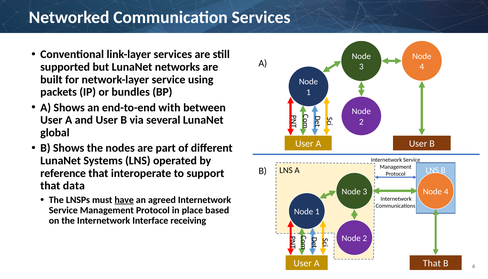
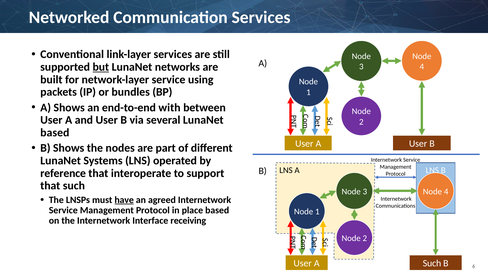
but underline: none -> present
global at (55, 133): global -> based
that data: data -> such
That at (432, 263): That -> Such
